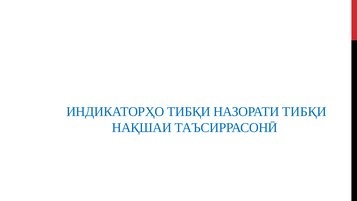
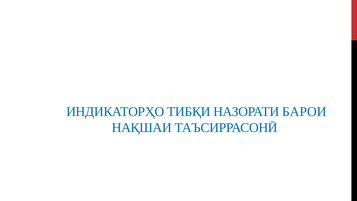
НАЗОРАТИ ТИБҚИ: ТИБҚИ -> БАРОИ
